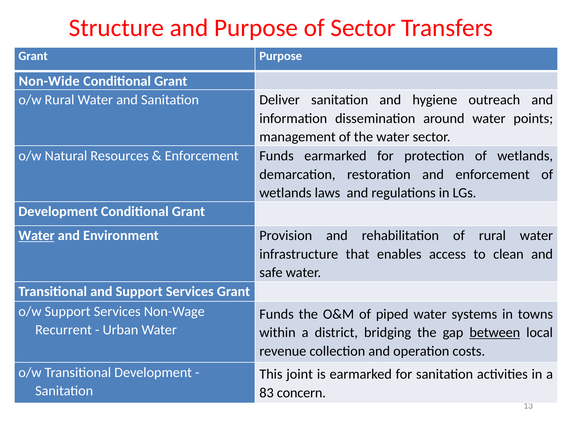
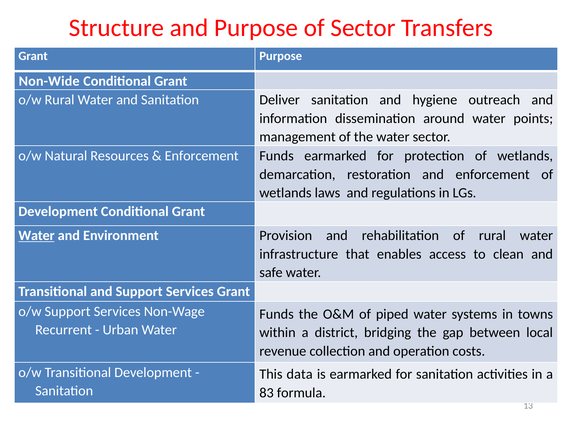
between underline: present -> none
joint: joint -> data
concern: concern -> formula
